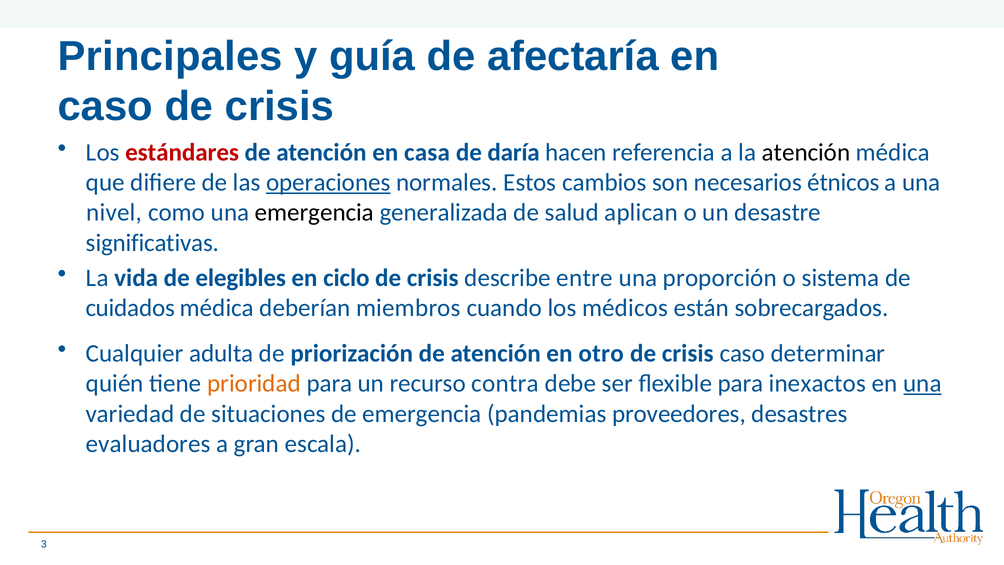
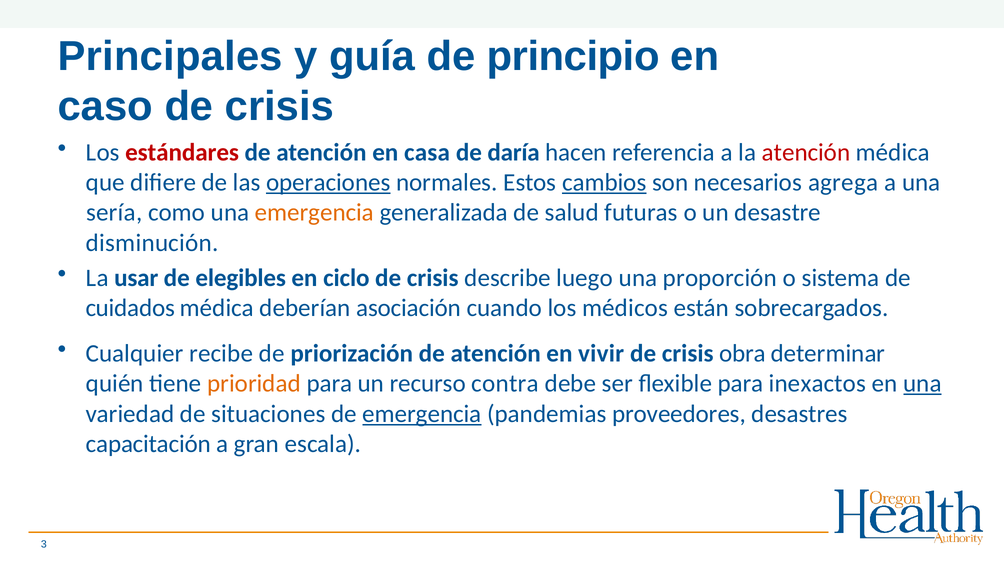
afectaría: afectaría -> principio
atención at (806, 152) colour: black -> red
cambios underline: none -> present
étnicos: étnicos -> agrega
nivel: nivel -> sería
emergencia at (314, 213) colour: black -> orange
aplican: aplican -> futuras
significativas: significativas -> disminución
vida: vida -> usar
entre: entre -> luego
miembros: miembros -> asociación
adulta: adulta -> recibe
otro: otro -> vivir
crisis caso: caso -> obra
emergencia at (422, 414) underline: none -> present
evaluadores: evaluadores -> capacitación
